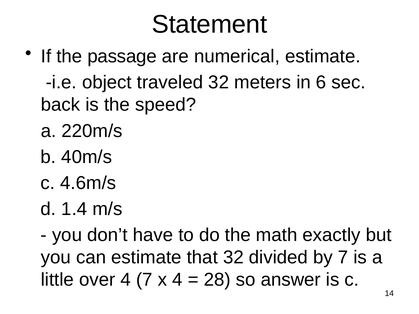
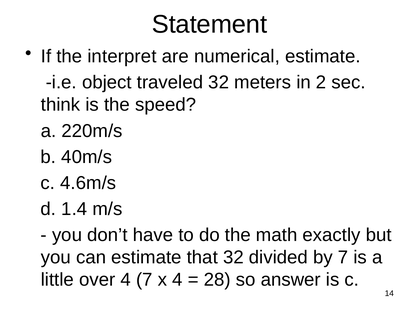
passage: passage -> interpret
6: 6 -> 2
back: back -> think
